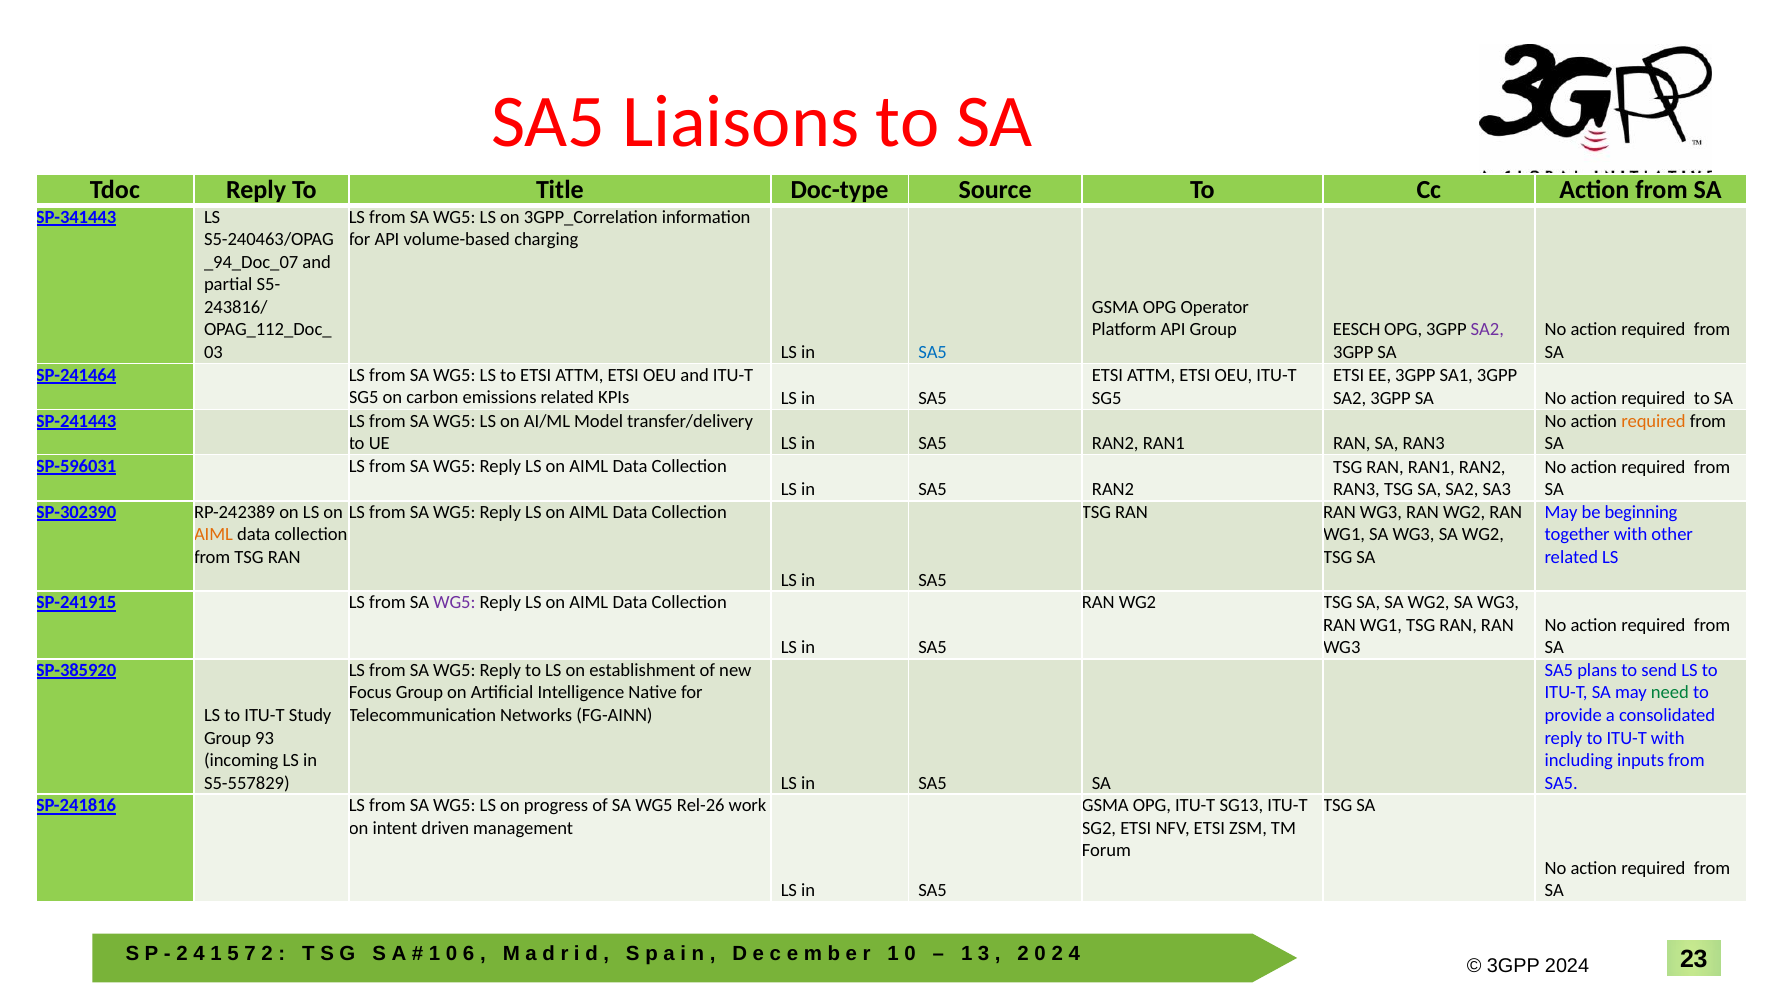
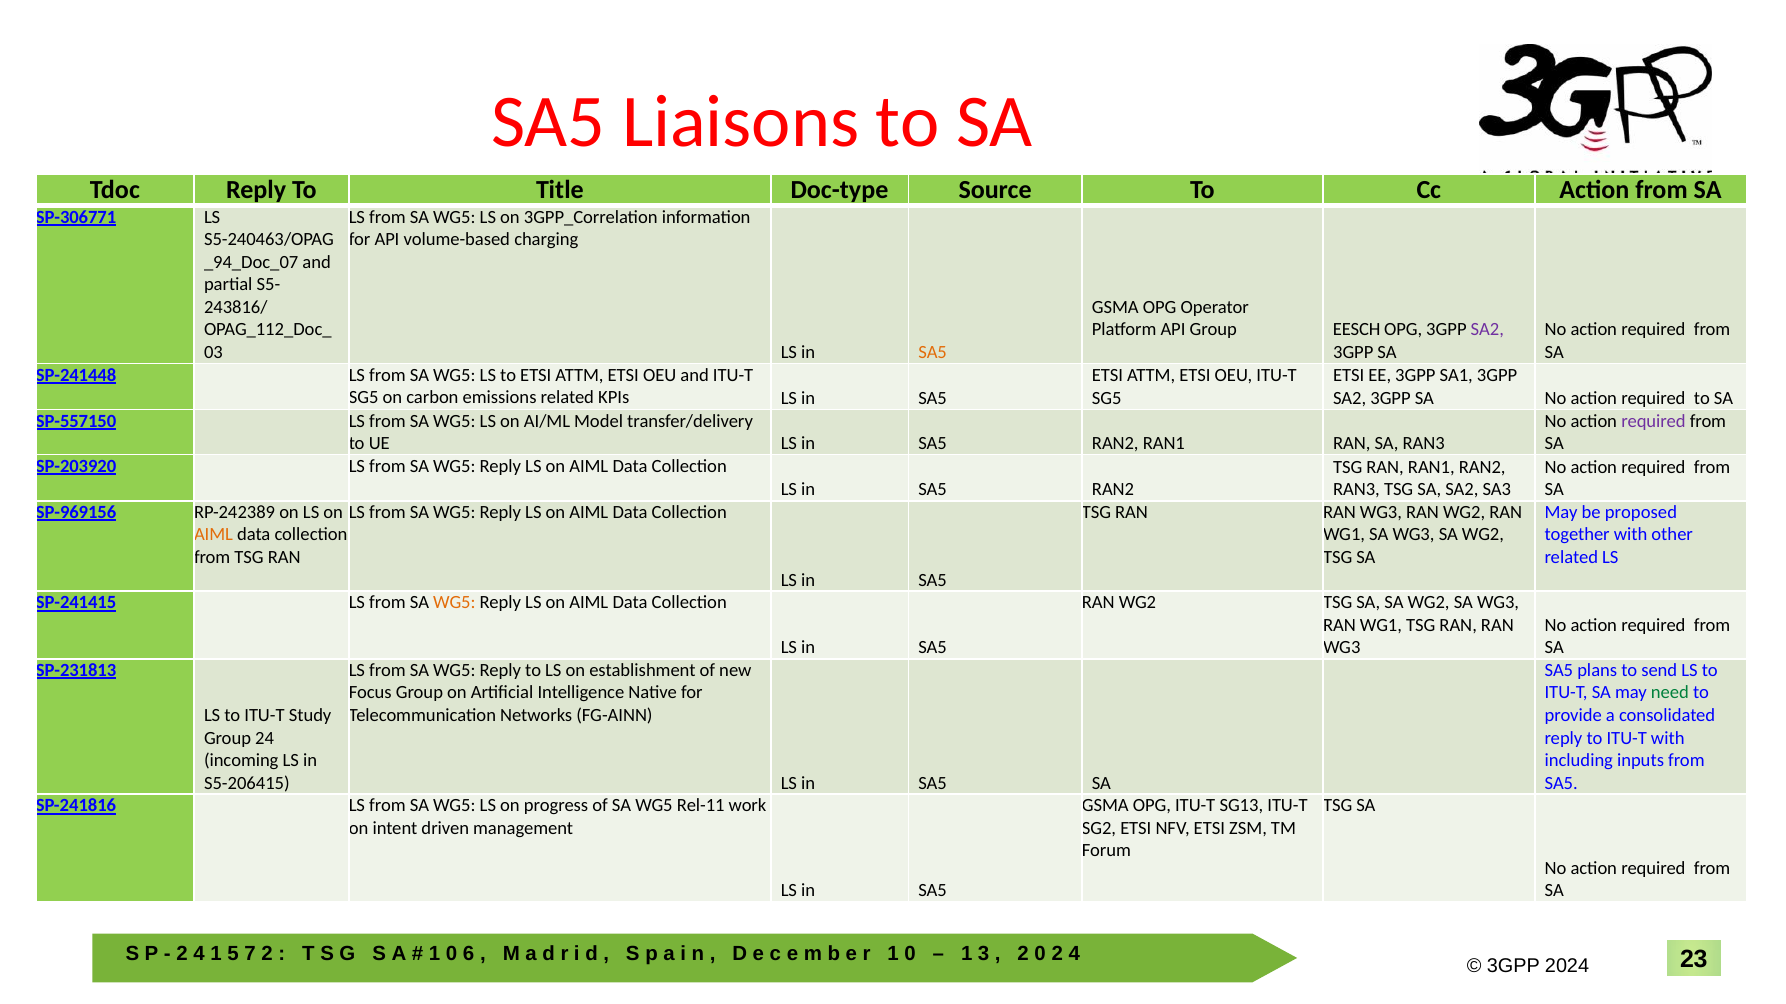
SP-341443: SP-341443 -> SP-306771
SA5 at (933, 353) colour: blue -> orange
SP-241464: SP-241464 -> SP-241448
SP-241443: SP-241443 -> SP-557150
required at (1653, 421) colour: orange -> purple
SP-596031: SP-596031 -> SP-203920
SP-302390: SP-302390 -> SP-969156
beginning: beginning -> proposed
SP-241915: SP-241915 -> SP-241415
WG5 at (454, 603) colour: purple -> orange
SP-385920: SP-385920 -> SP-231813
93: 93 -> 24
S5-557829: S5-557829 -> S5-206415
Rel-26: Rel-26 -> Rel-11
